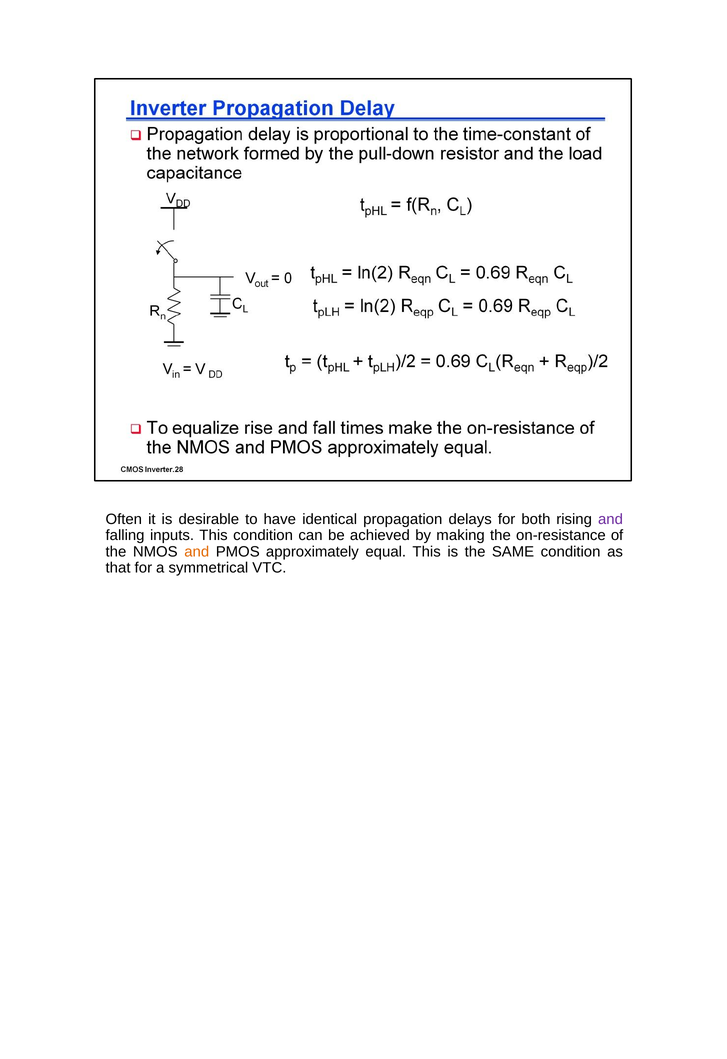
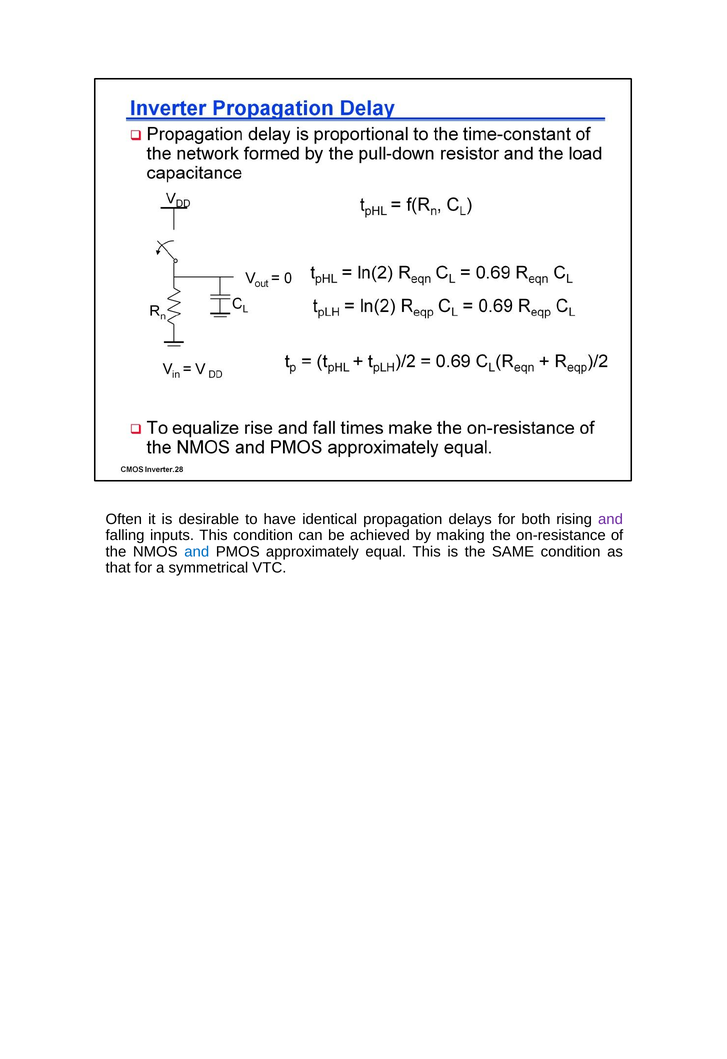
and at (197, 552) colour: orange -> blue
